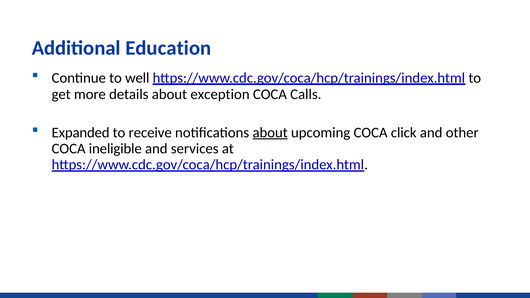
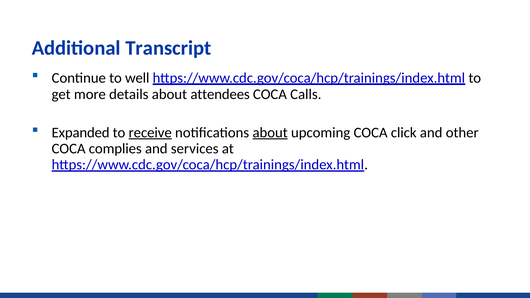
Education: Education -> Transcript
exception: exception -> attendees
receive underline: none -> present
ineligible: ineligible -> complies
